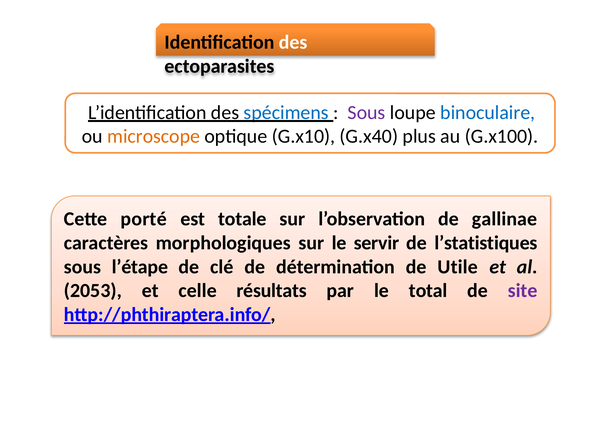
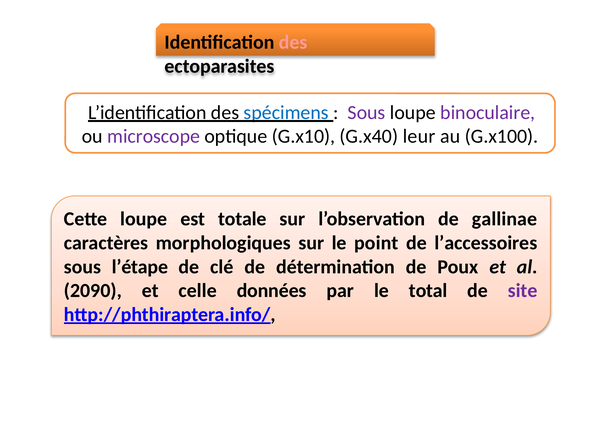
des at (293, 42) colour: white -> pink
binoculaire colour: blue -> purple
microscope colour: orange -> purple
plus: plus -> leur
Cette porté: porté -> loupe
servir: servir -> point
l’statistiques: l’statistiques -> l’accessoires
Utile: Utile -> Poux
2053: 2053 -> 2090
résultats: résultats -> données
